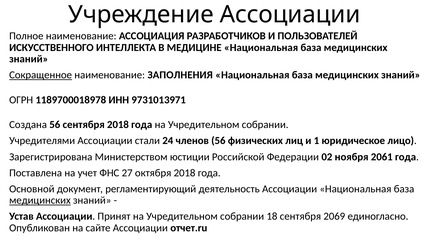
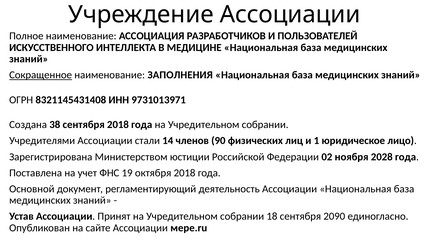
1189700018978: 1189700018978 -> 8321145431408
Создана 56: 56 -> 38
24: 24 -> 14
членов 56: 56 -> 90
2061: 2061 -> 2028
27: 27 -> 19
медицинских at (40, 201) underline: present -> none
2069: 2069 -> 2090
отчет.ru: отчет.ru -> мере.ru
